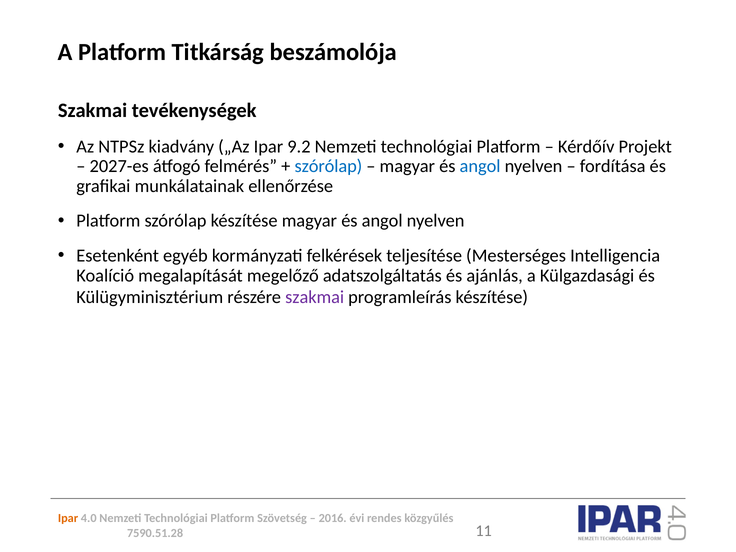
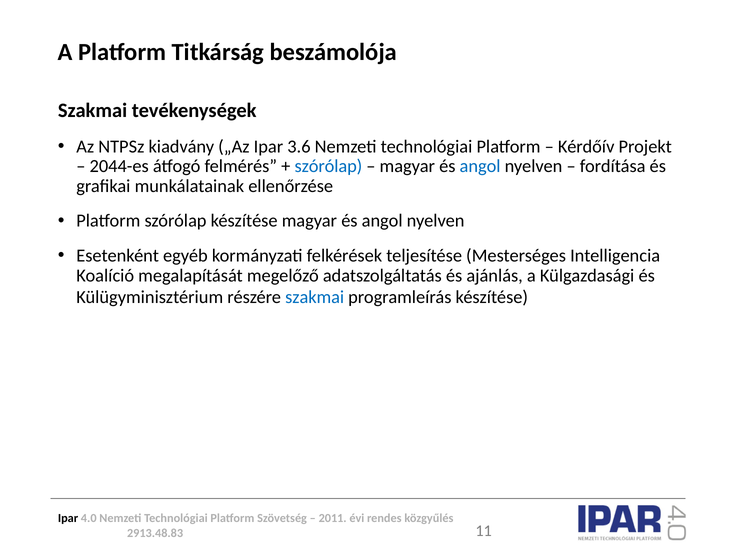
9.2: 9.2 -> 3.6
2027-es: 2027-es -> 2044-es
szakmai at (315, 297) colour: purple -> blue
Ipar at (68, 518) colour: orange -> black
2016: 2016 -> 2011
7590.51.28: 7590.51.28 -> 2913.48.83
